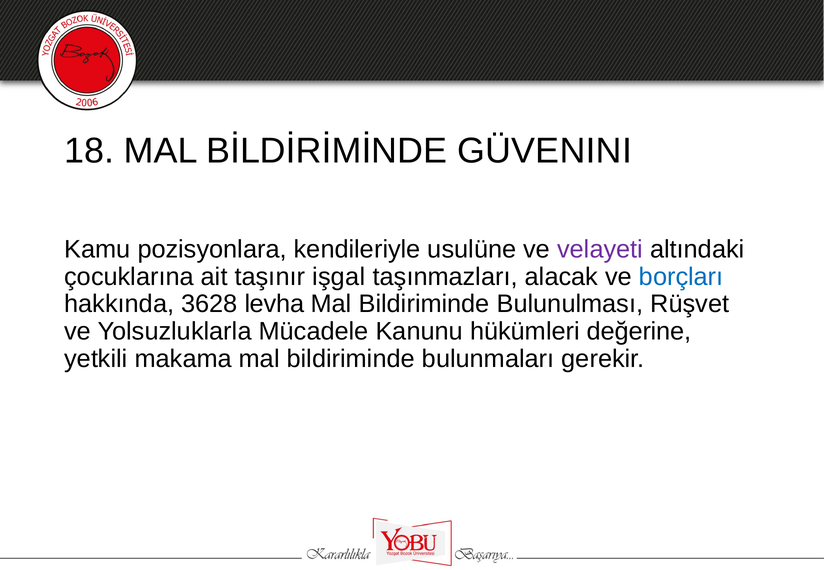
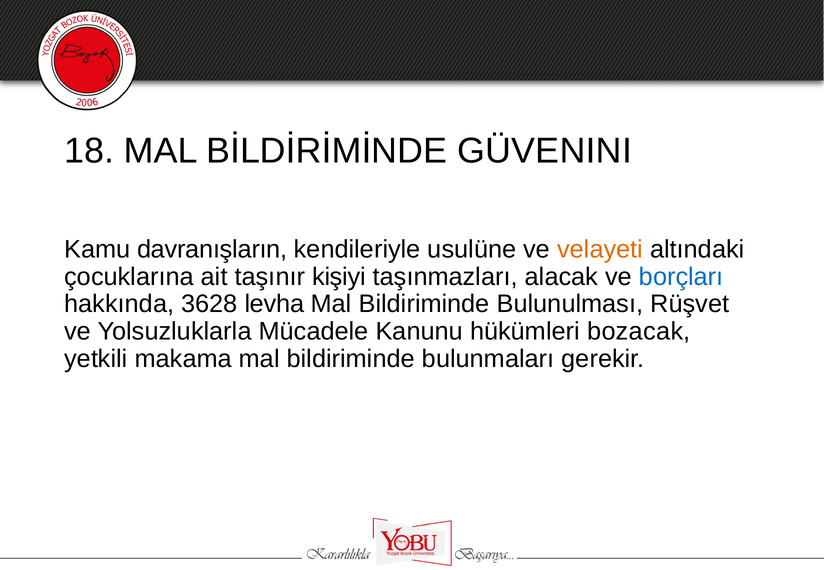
pozisyonlara: pozisyonlara -> davranışların
velayeti colour: purple -> orange
işgal: işgal -> kişiyi
değerine: değerine -> bozacak
